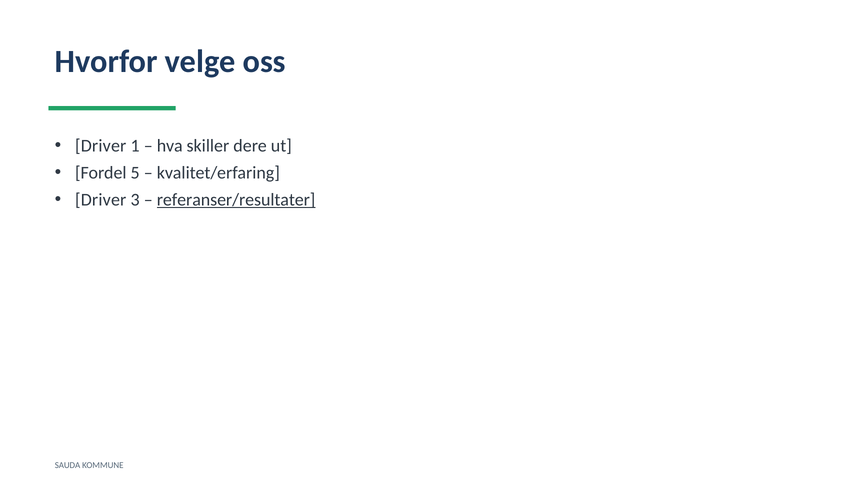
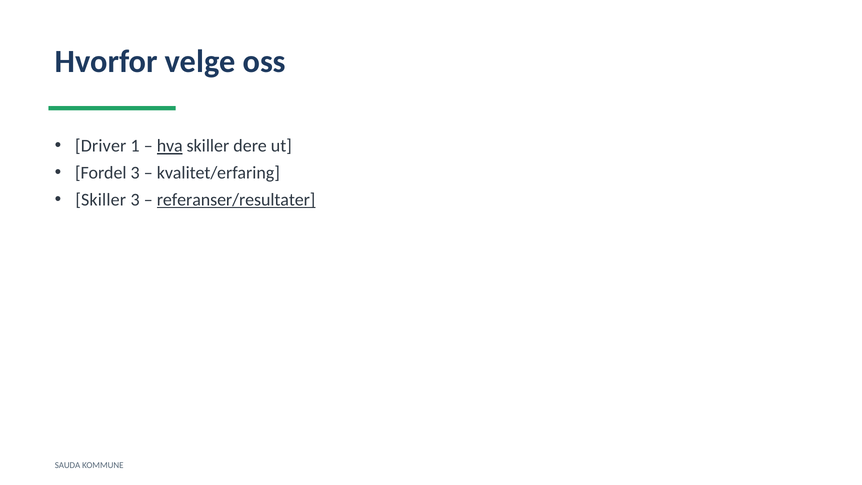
hva underline: none -> present
Fordel 5: 5 -> 3
Driver at (101, 200): Driver -> Skiller
